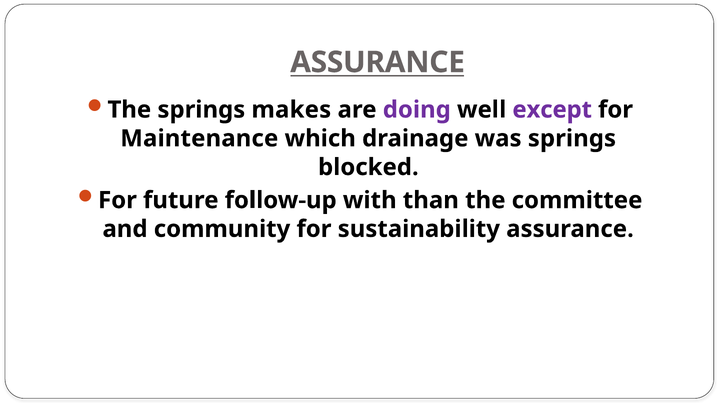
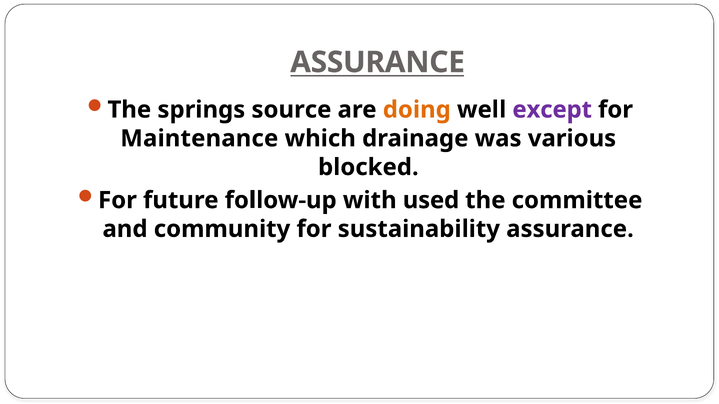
makes: makes -> source
doing colour: purple -> orange
was springs: springs -> various
than: than -> used
